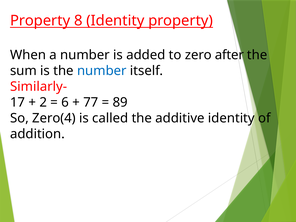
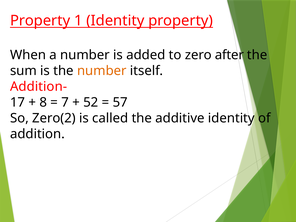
8: 8 -> 1
number at (102, 71) colour: blue -> orange
Similarly-: Similarly- -> Addition-
2: 2 -> 8
6: 6 -> 7
77: 77 -> 52
89: 89 -> 57
Zero(4: Zero(4 -> Zero(2
